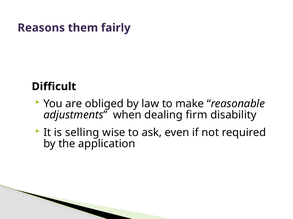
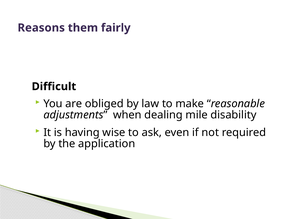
firm: firm -> mile
selling: selling -> having
